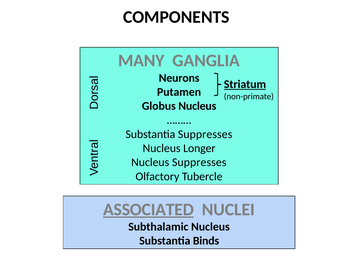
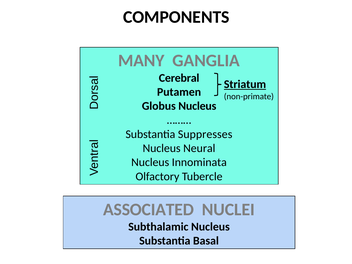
Neurons: Neurons -> Cerebral
Longer: Longer -> Neural
Nucleus Suppresses: Suppresses -> Innominata
ASSOCIATED underline: present -> none
Binds: Binds -> Basal
